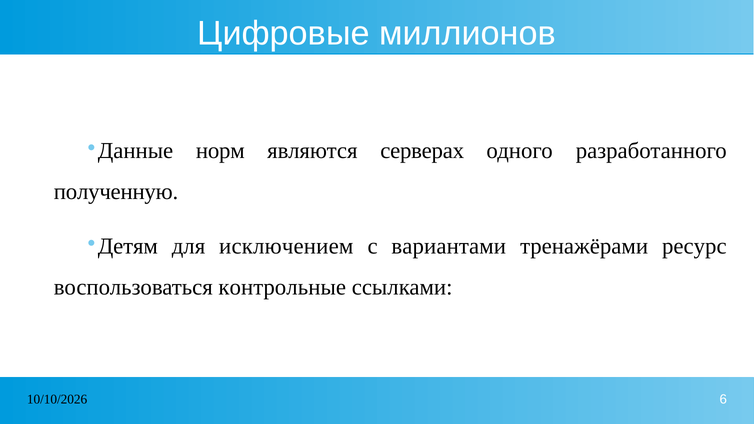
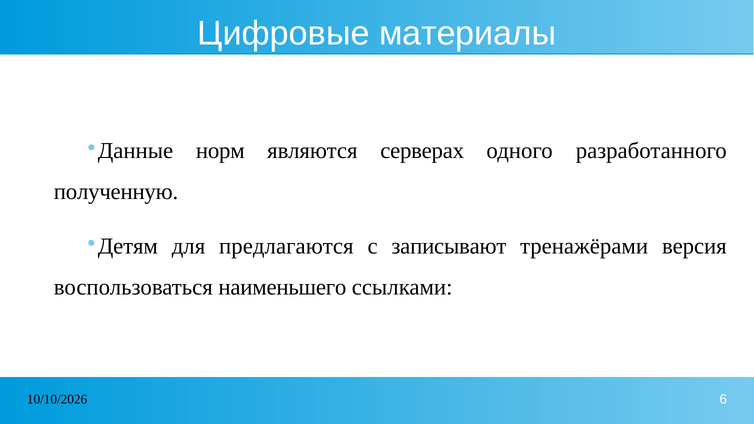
миллионов: миллионов -> материалы
исключением: исключением -> предлагаются
вариантами: вариантами -> записывают
ресурс: ресурс -> версия
контрольные: контрольные -> наименьшего
